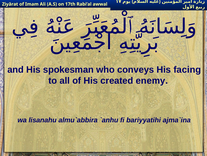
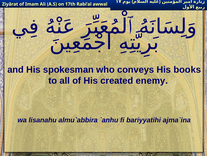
facing: facing -> books
